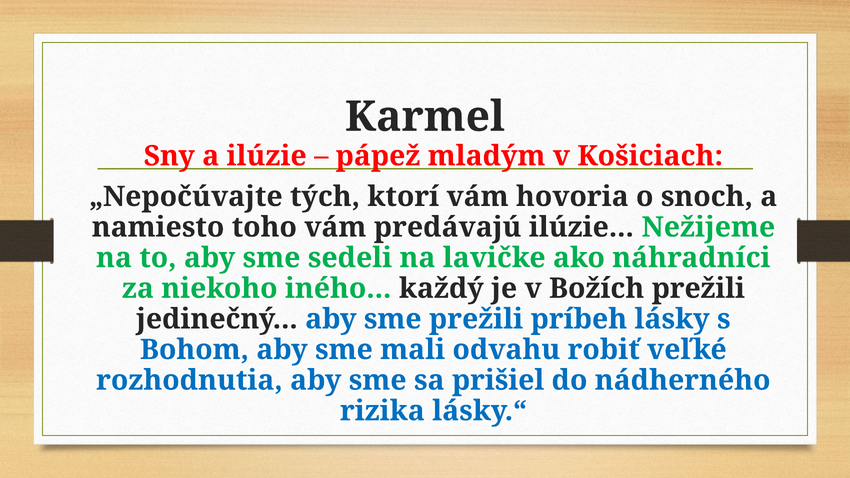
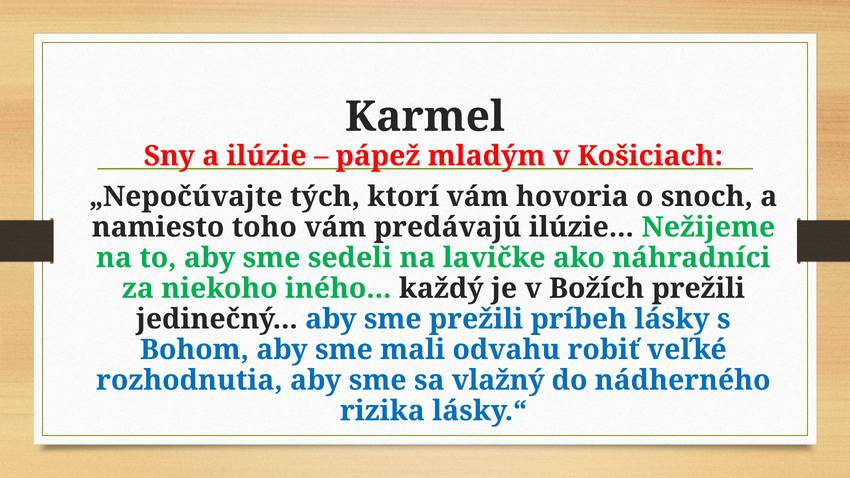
prišiel: prišiel -> vlažný
